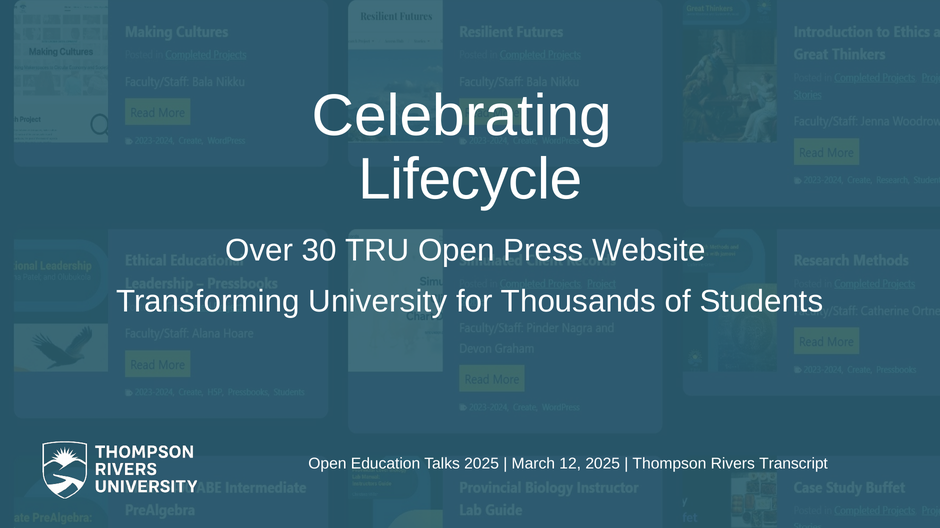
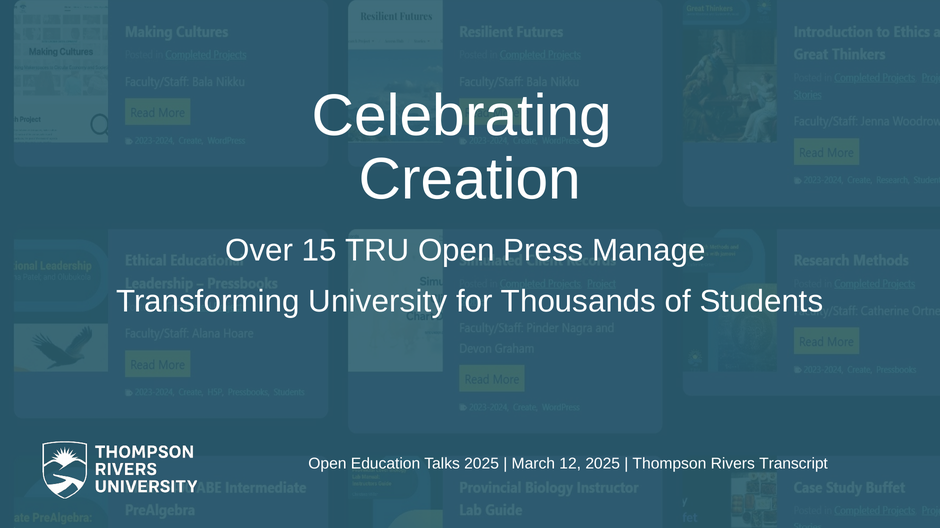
Lifecycle: Lifecycle -> Creation
30: 30 -> 15
Website: Website -> Manage
